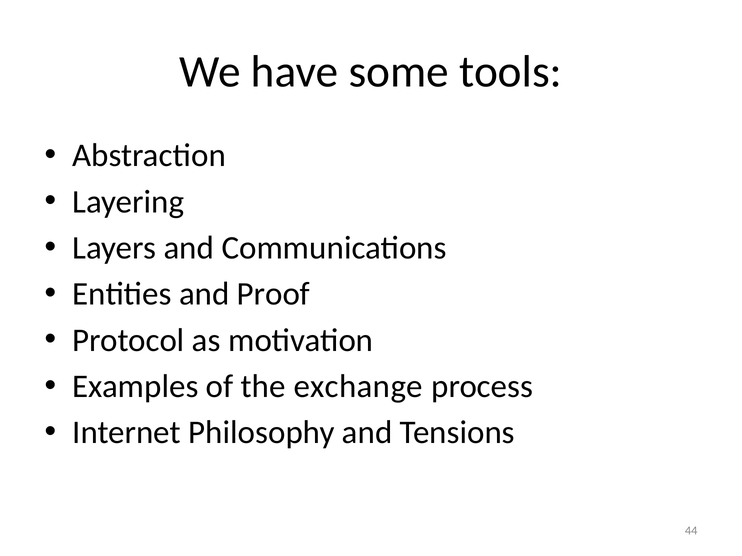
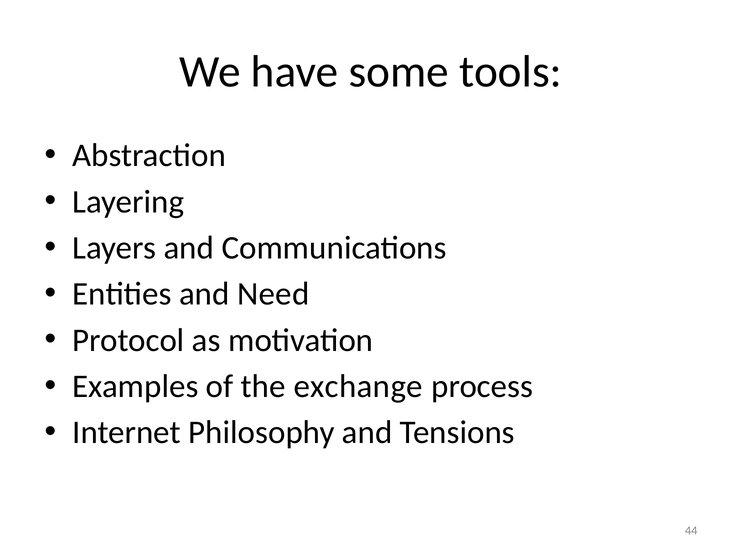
Proof: Proof -> Need
